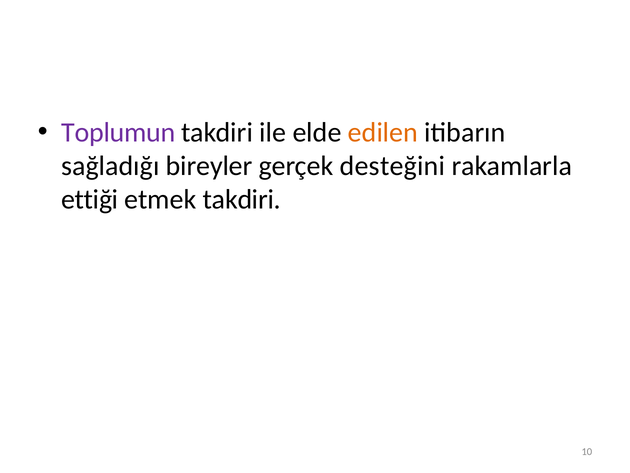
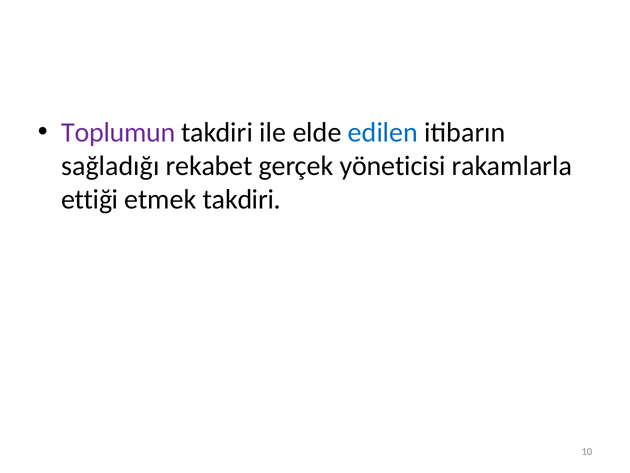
edilen colour: orange -> blue
bireyler: bireyler -> rekabet
desteğini: desteğini -> yöneticisi
